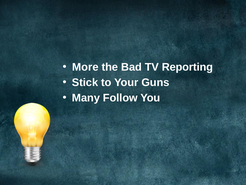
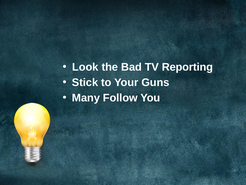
More: More -> Look
